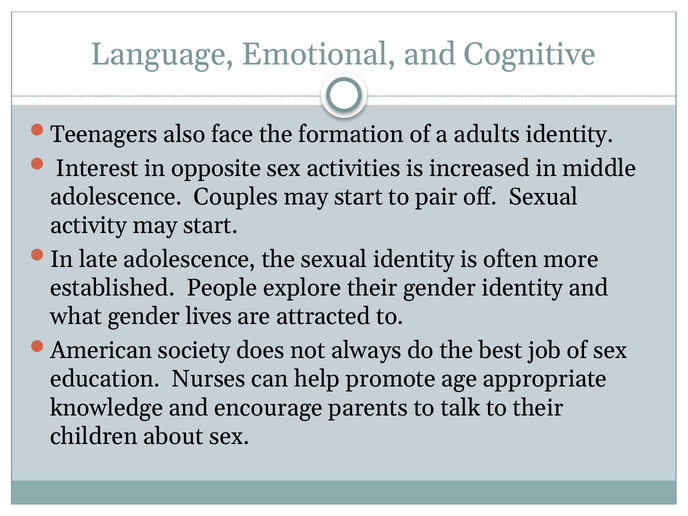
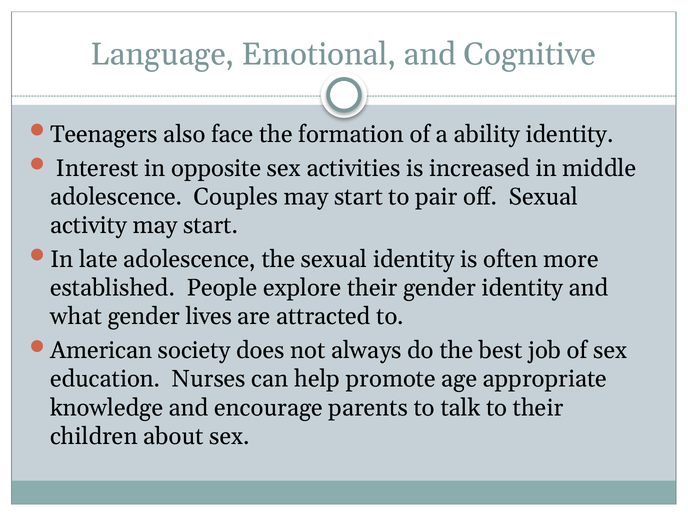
adults: adults -> ability
